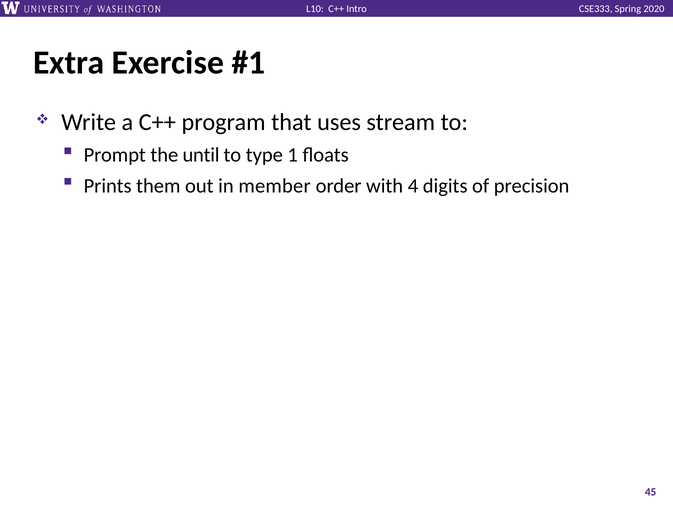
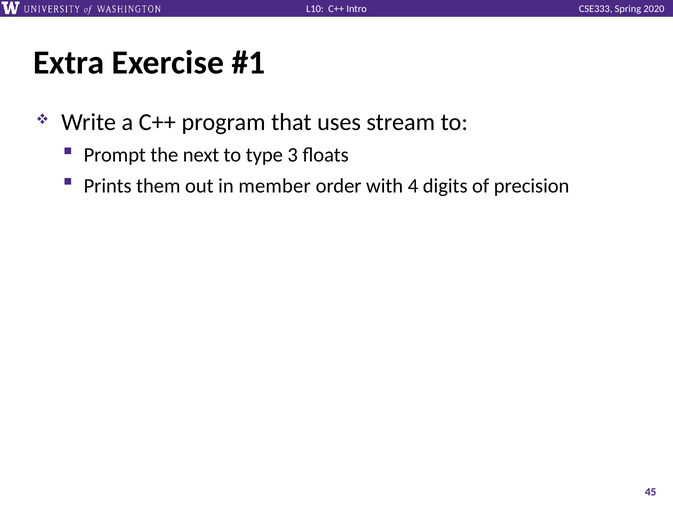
until: until -> next
1: 1 -> 3
